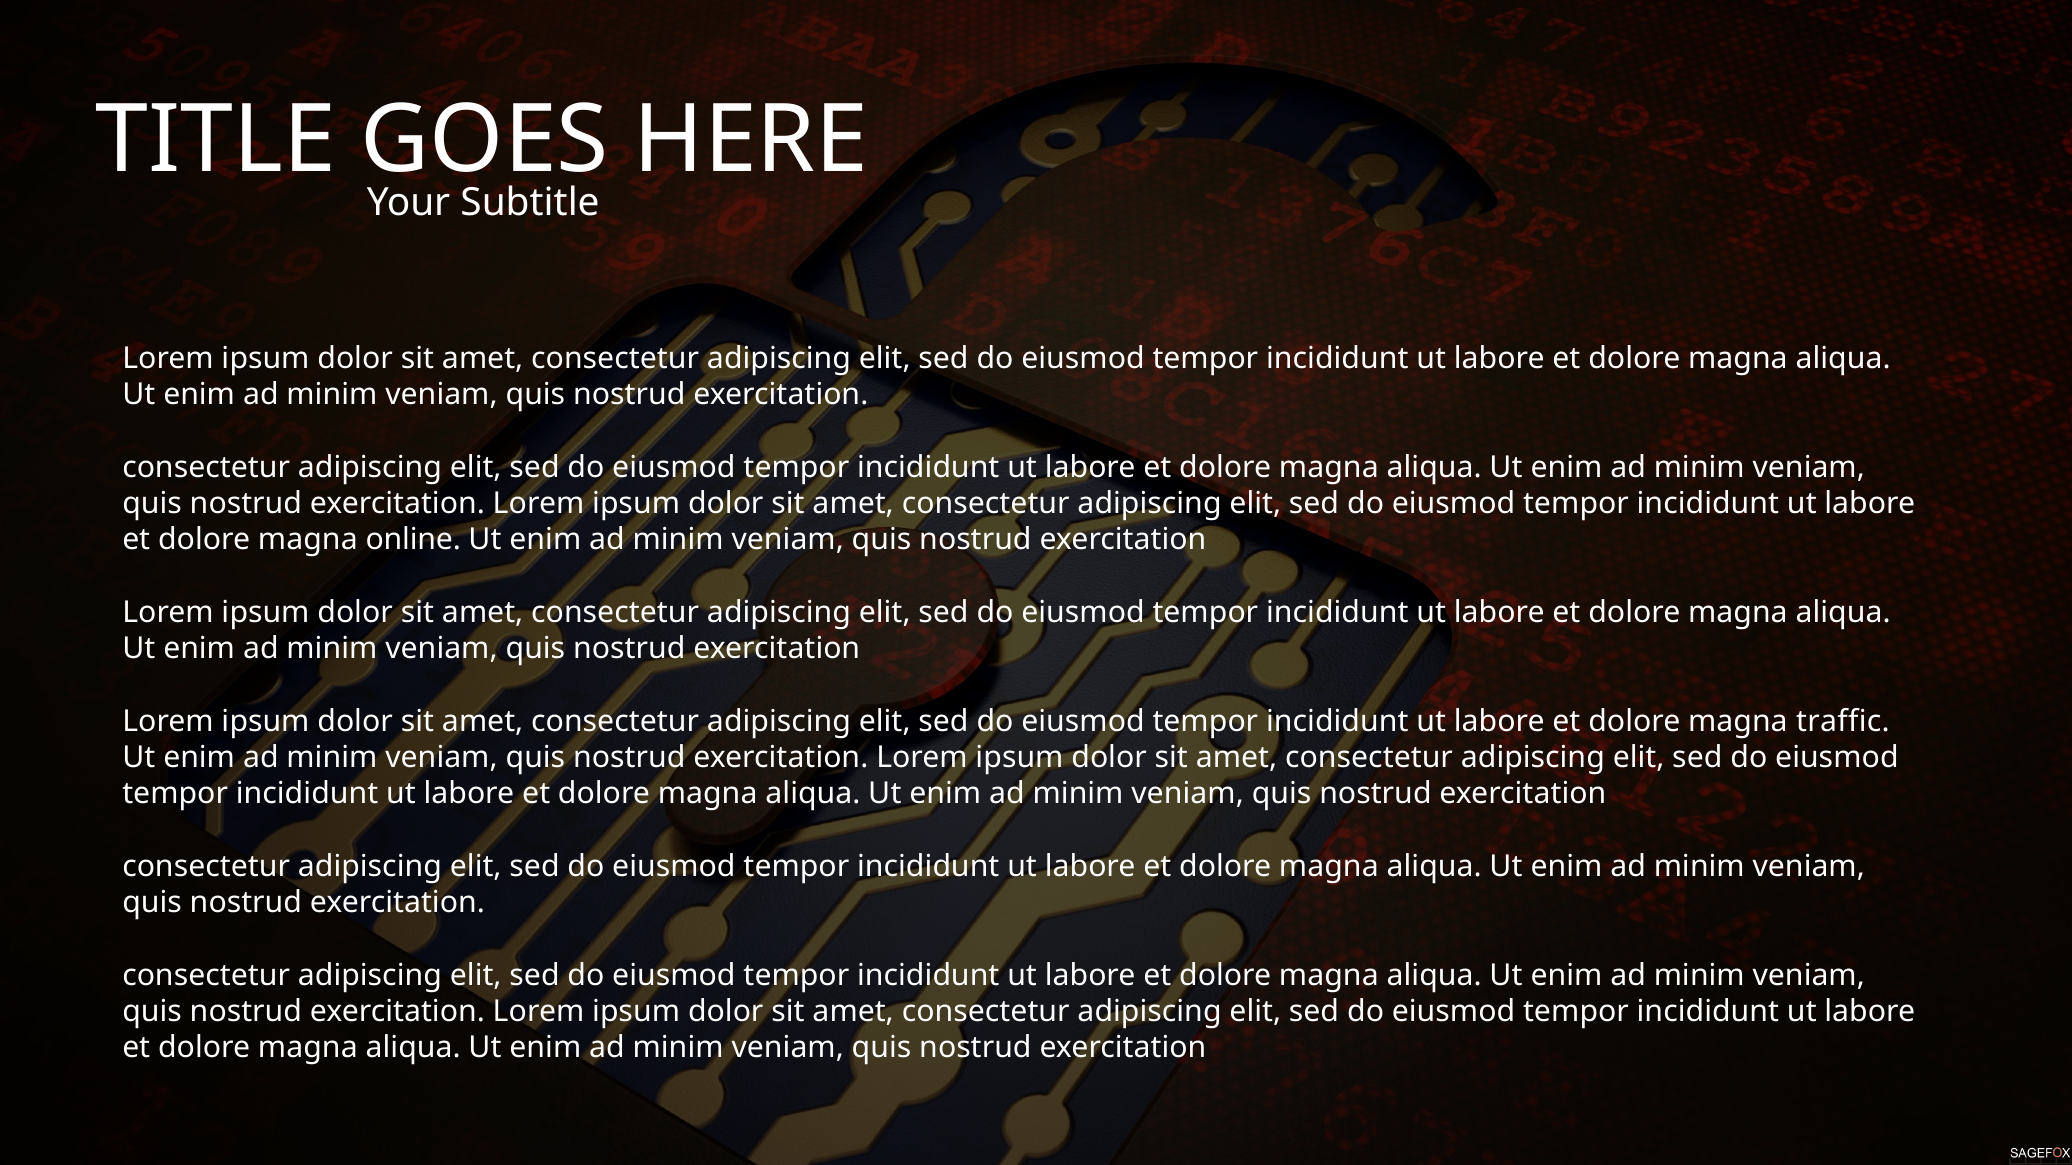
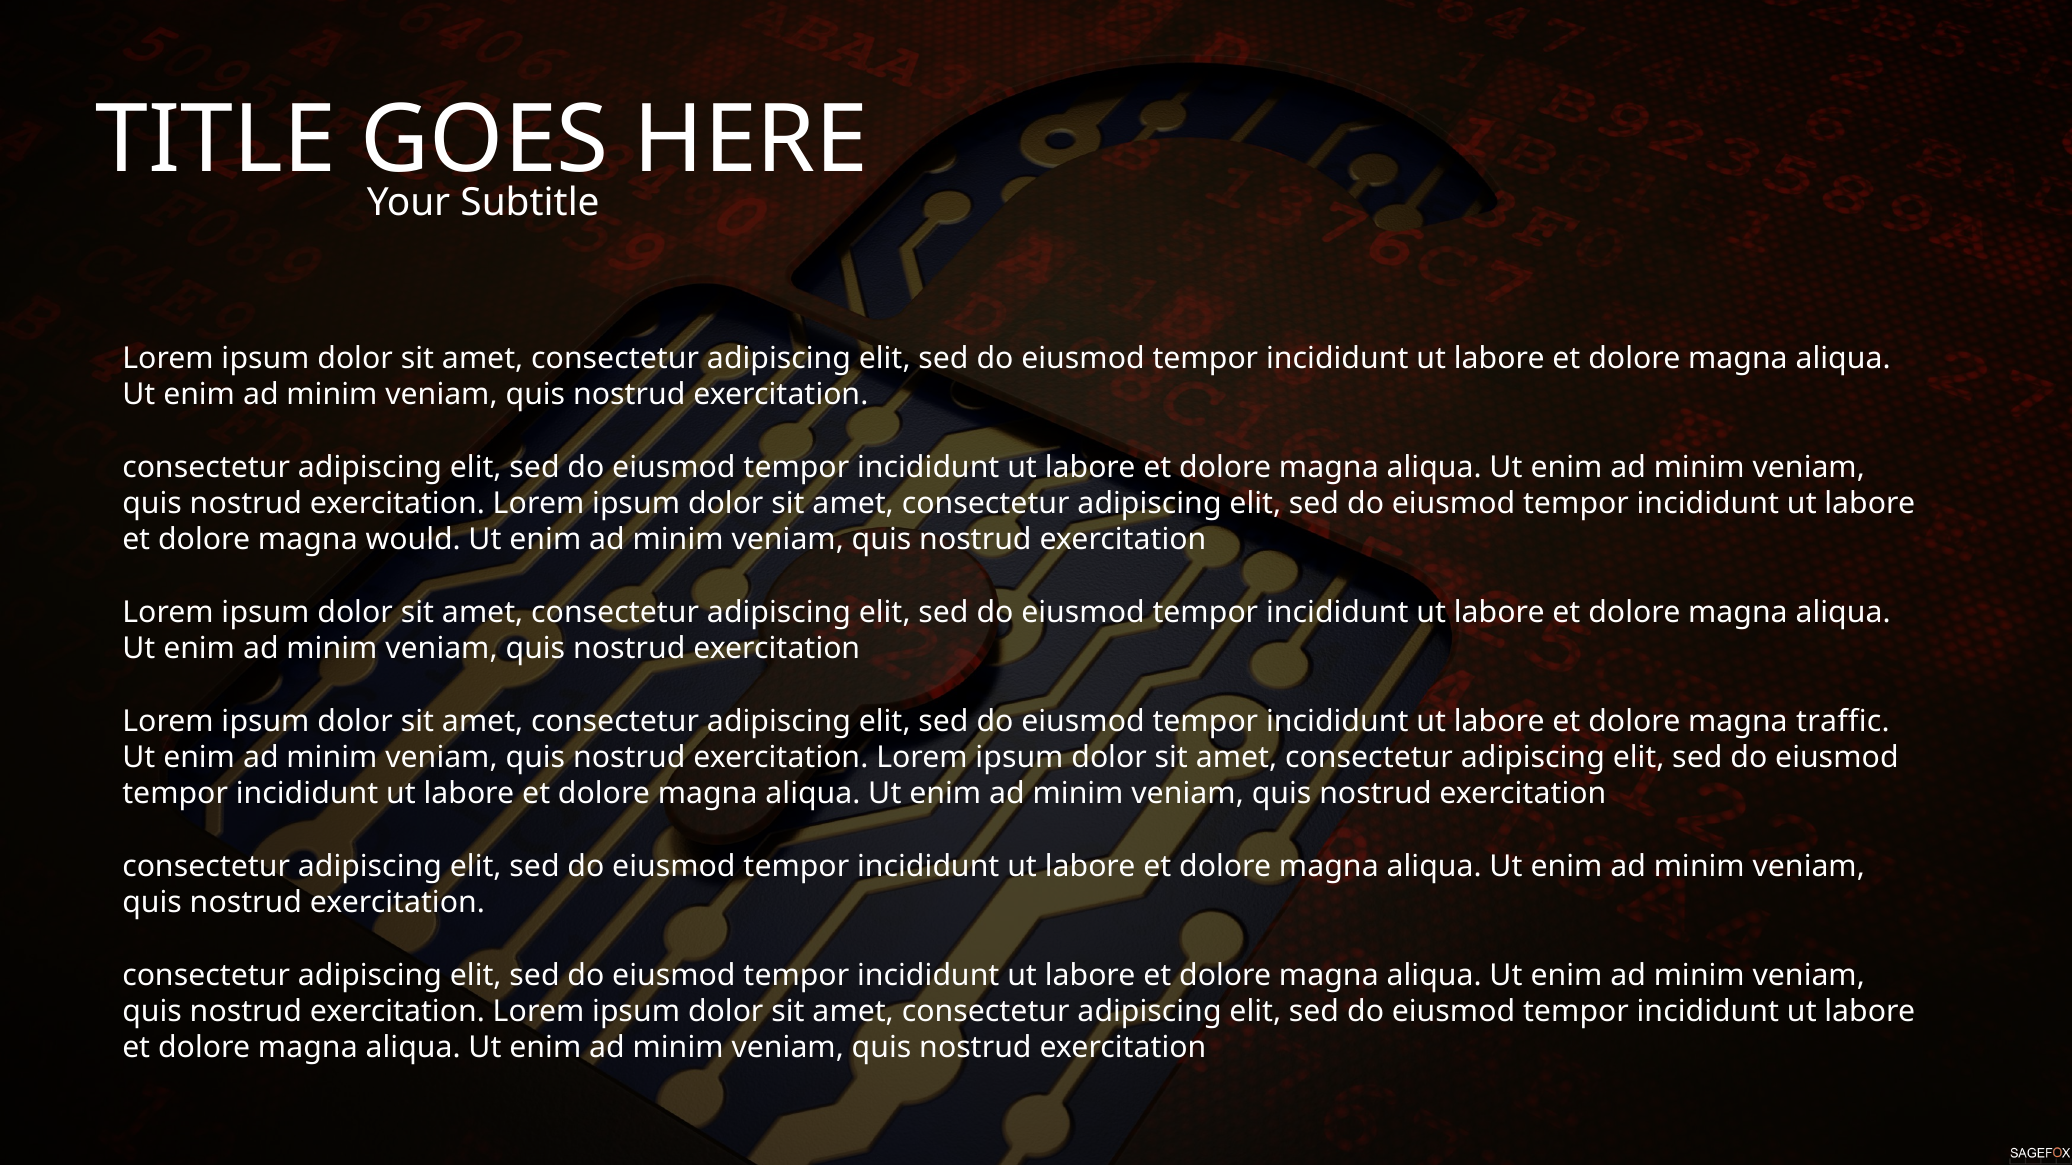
online: online -> would
